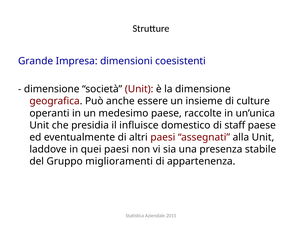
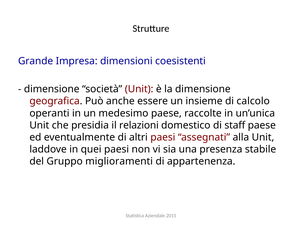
culture: culture -> calcolo
influisce: influisce -> relazioni
